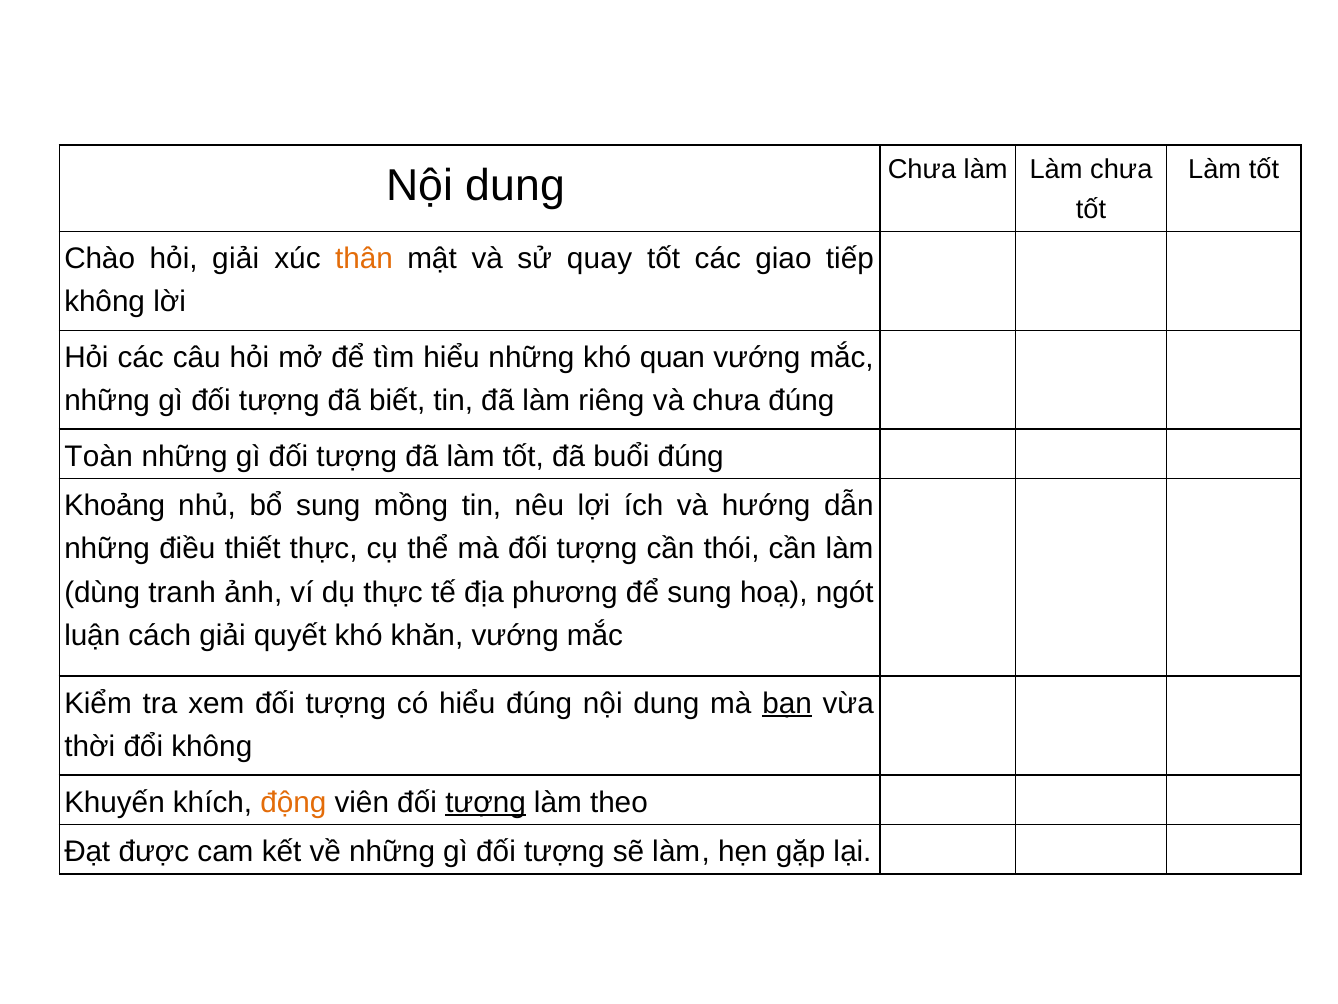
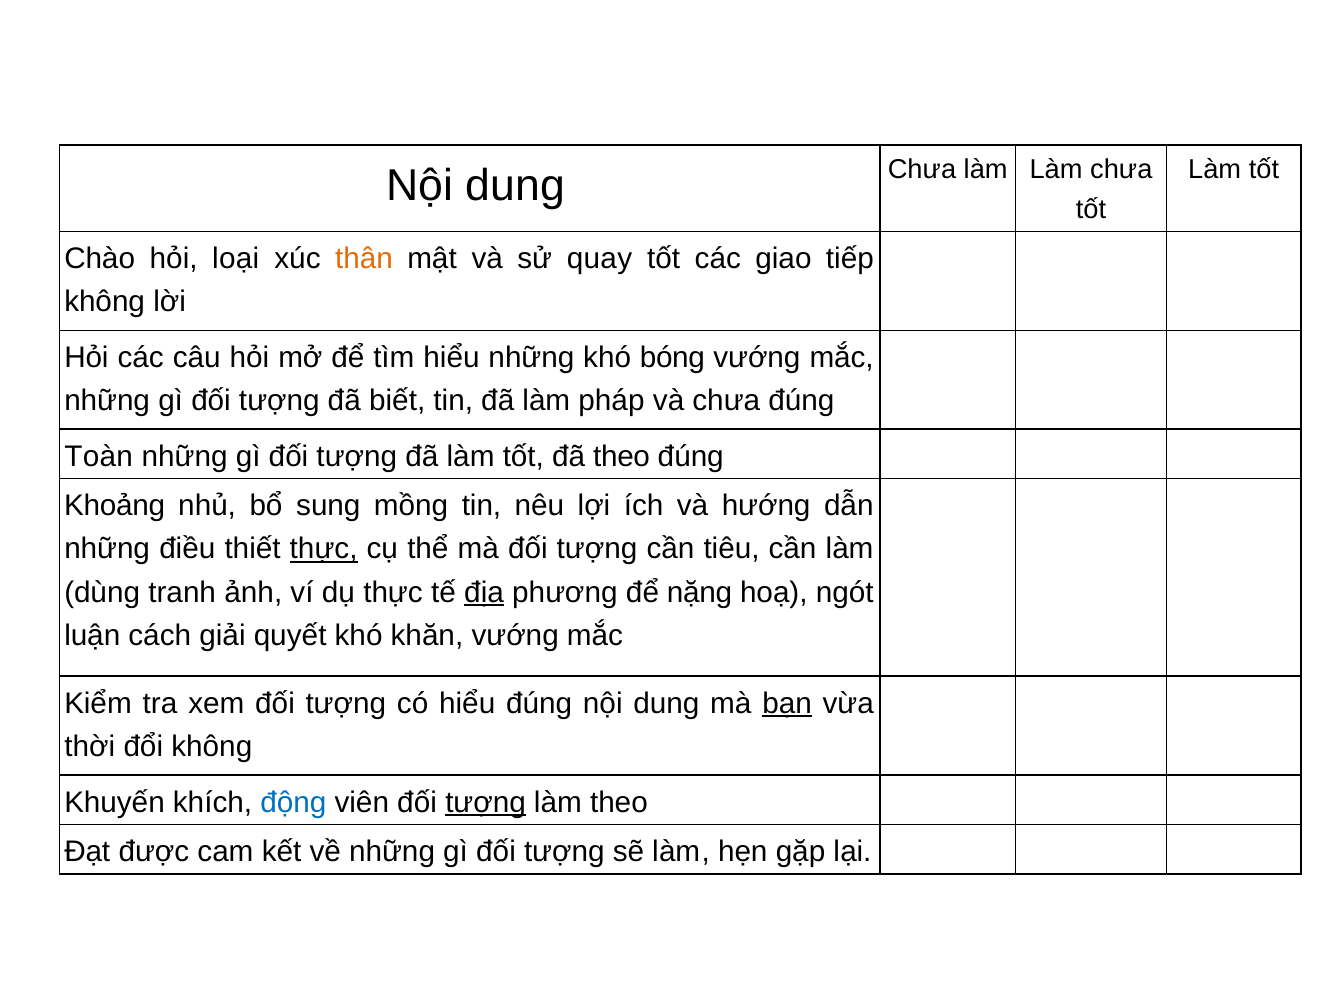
hỏi giải: giải -> loại
quan: quan -> bóng
riêng: riêng -> pháp
đã buổi: buổi -> theo
thực at (324, 549) underline: none -> present
thói: thói -> tiêu
địa underline: none -> present
để sung: sung -> nặng
động colour: orange -> blue
